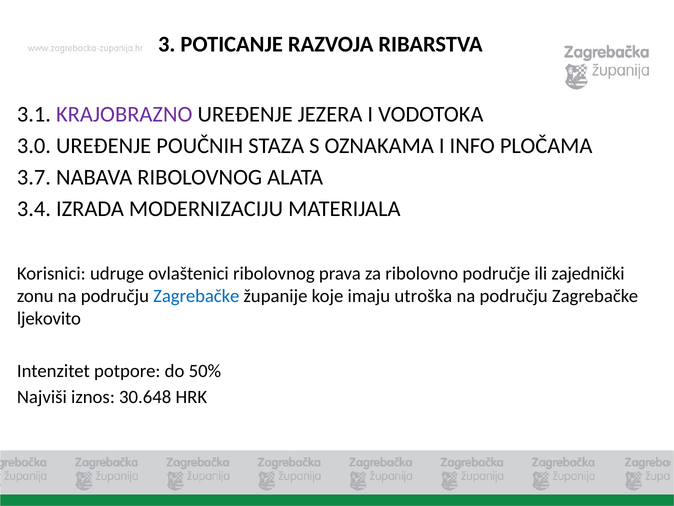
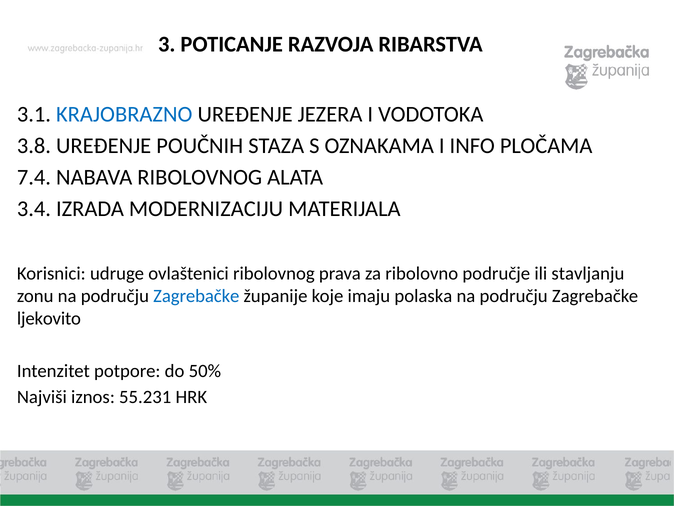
KRAJOBRAZNO colour: purple -> blue
3.0: 3.0 -> 3.8
3.7: 3.7 -> 7.4
zajednički: zajednički -> stavljanju
utroška: utroška -> polaska
30.648: 30.648 -> 55.231
